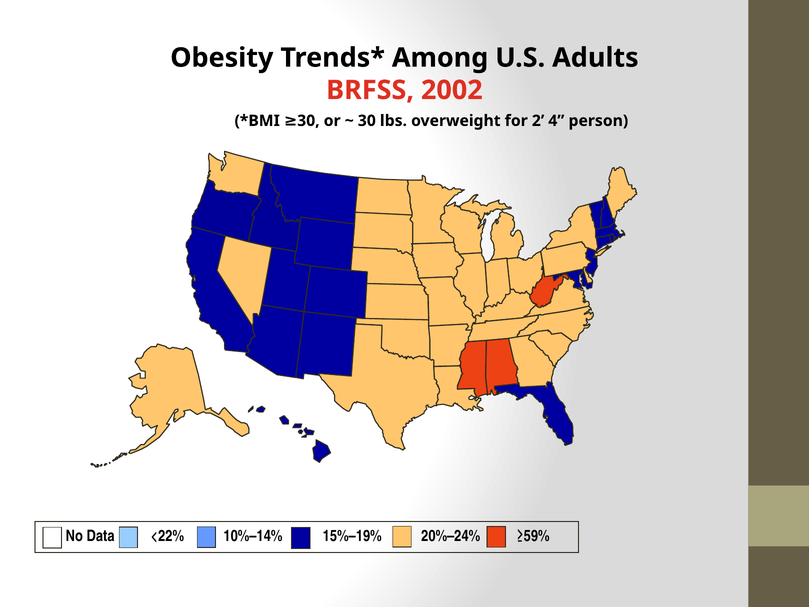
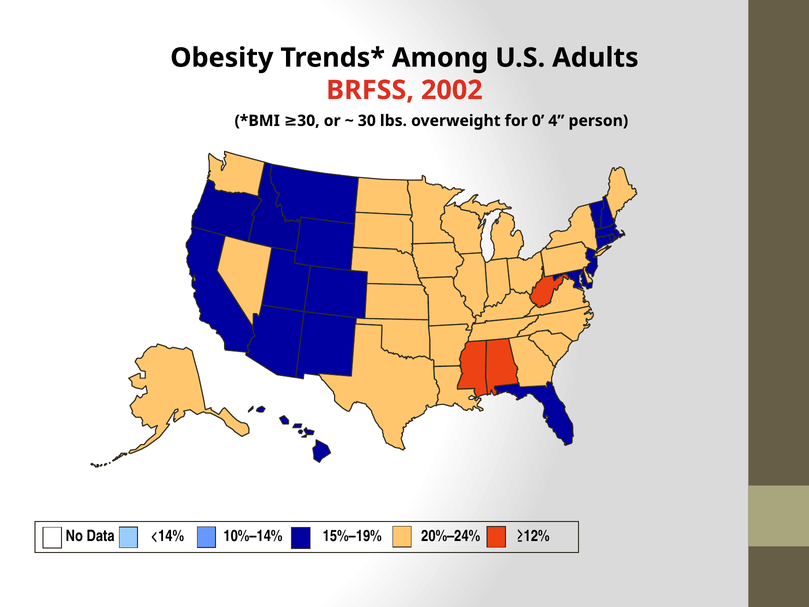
2: 2 -> 0
<22%: <22% -> <14%
≥59%: ≥59% -> ≥12%
